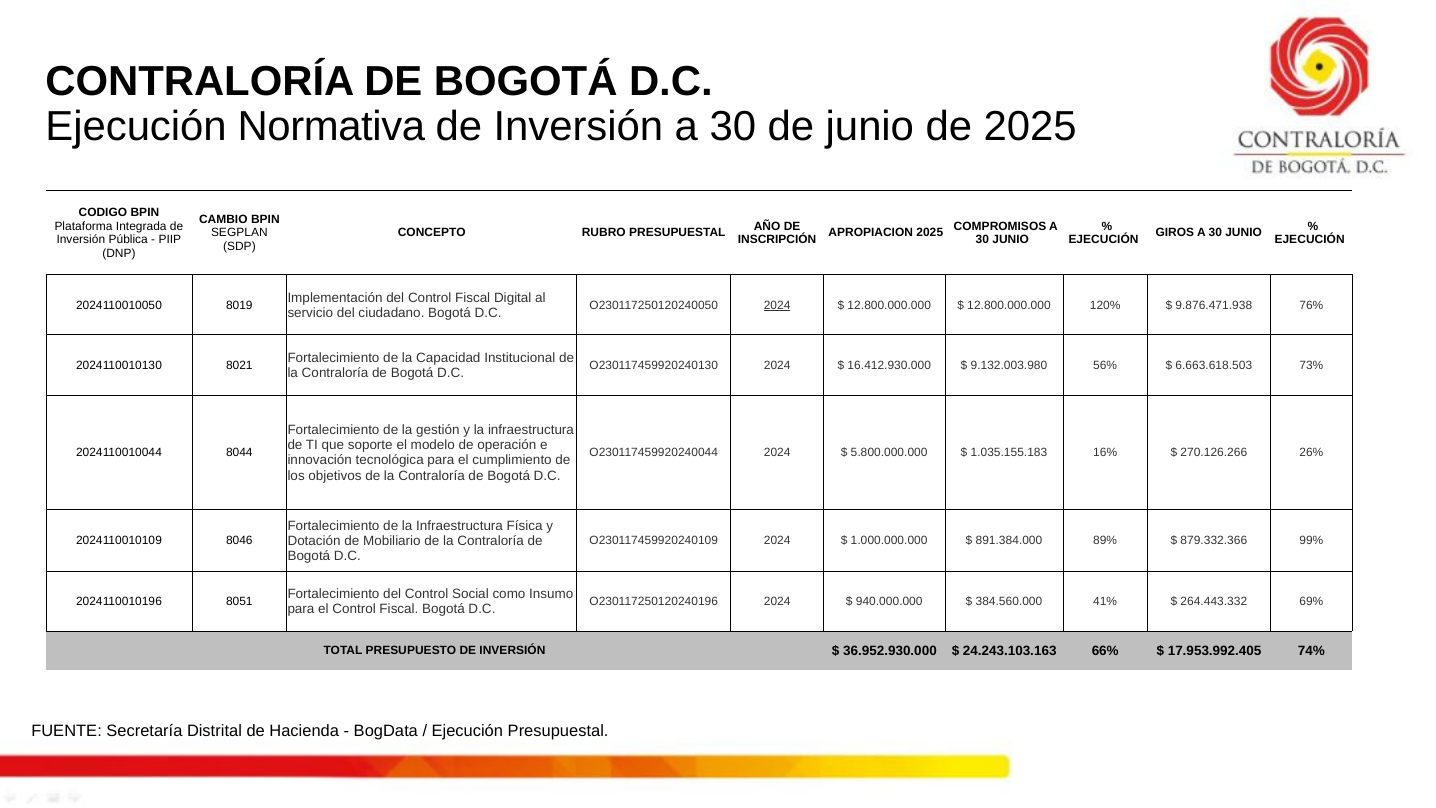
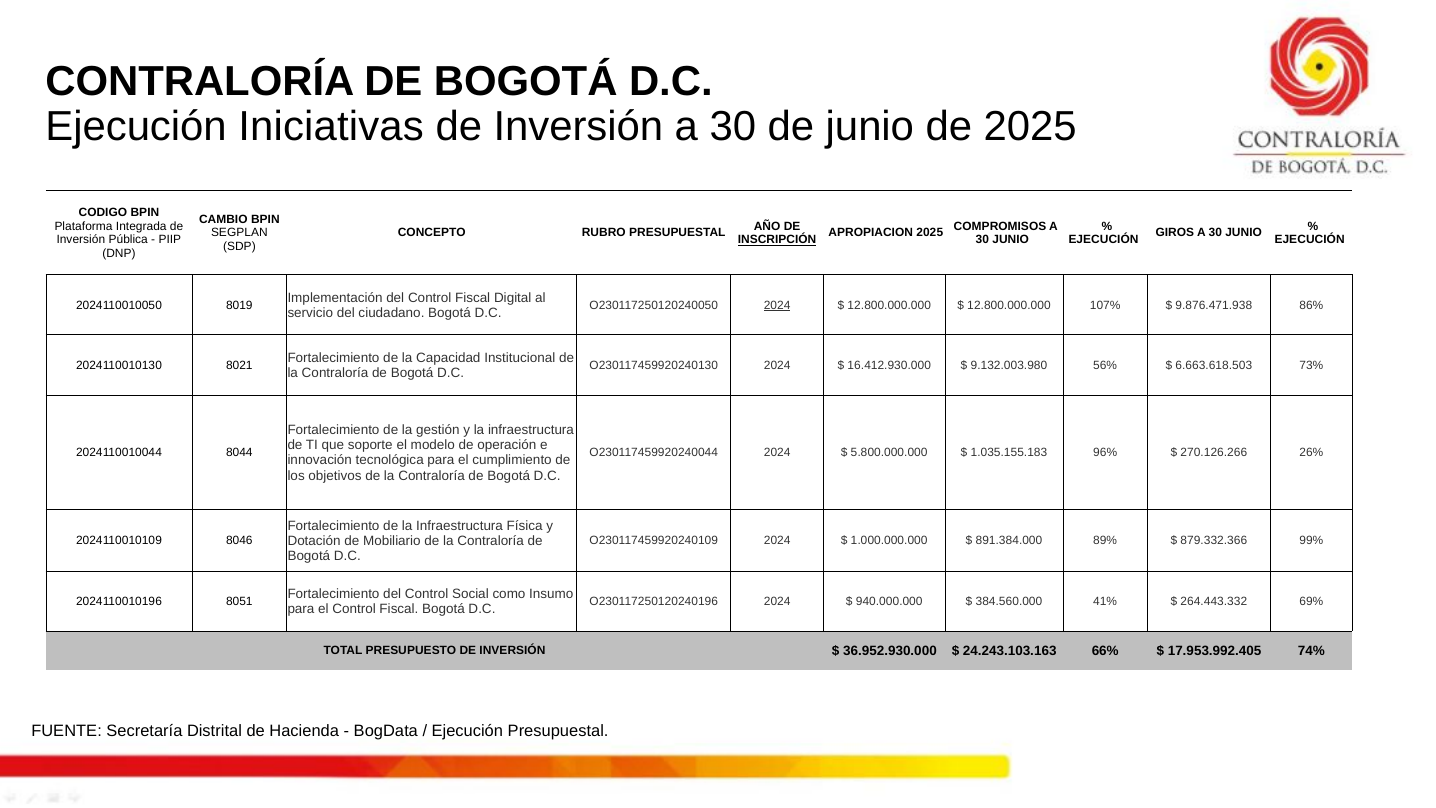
Normativa: Normativa -> Iniciativas
INSCRIPCIÓN underline: none -> present
120%: 120% -> 107%
76%: 76% -> 86%
16%: 16% -> 96%
